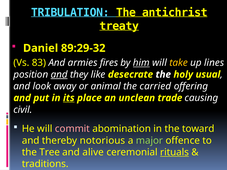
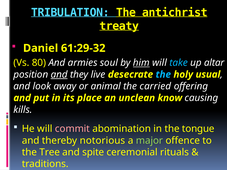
89:29-32: 89:29-32 -> 61:29-32
83: 83 -> 80
fires: fires -> soul
take colour: yellow -> light blue
lines: lines -> altar
like: like -> live
the at (163, 75) colour: white -> light blue
its underline: present -> none
trade: trade -> know
civil: civil -> kills
toward: toward -> tongue
alive: alive -> spite
rituals underline: present -> none
